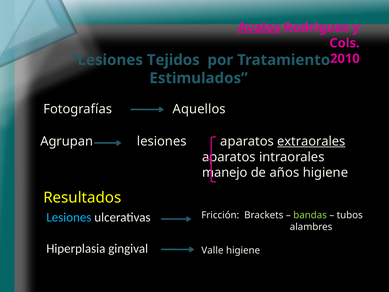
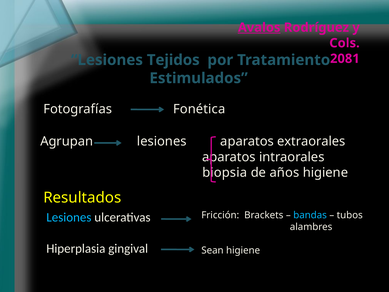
2010: 2010 -> 2081
Aquellos: Aquellos -> Fonética
extraorales underline: present -> none
manejo: manejo -> biopsia
bandas colour: light green -> light blue
Valle: Valle -> Sean
